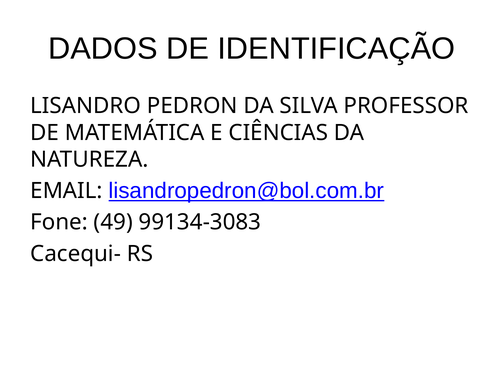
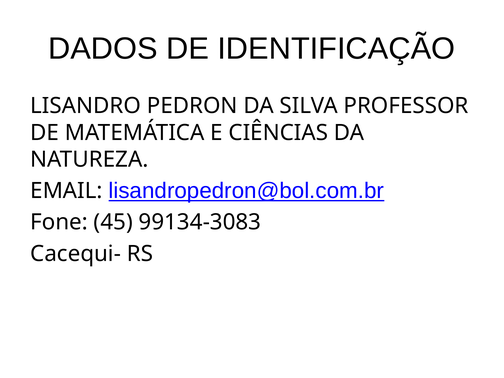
49: 49 -> 45
